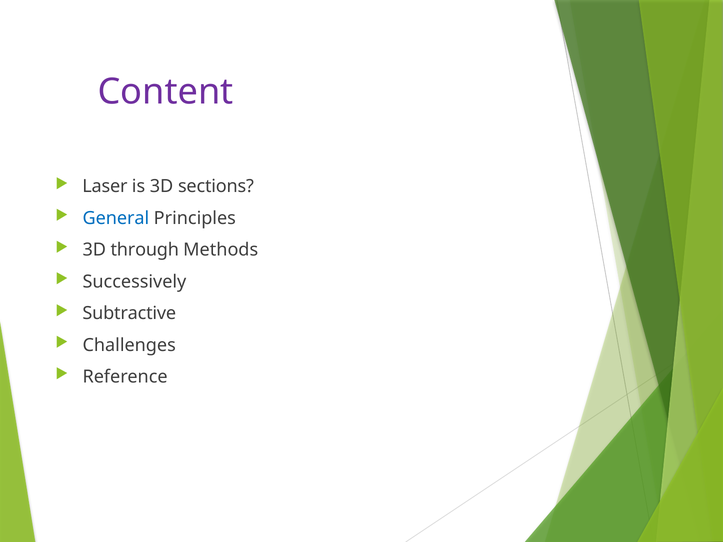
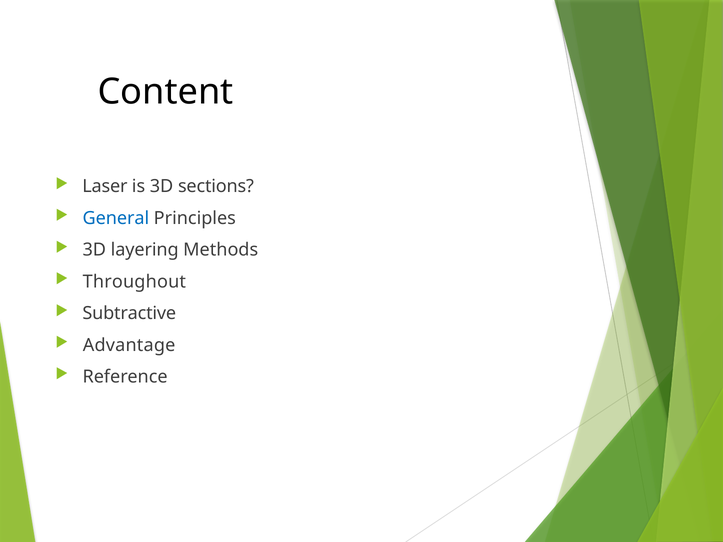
Content colour: purple -> black
through: through -> layering
Successively: Successively -> Throughout
Challenges: Challenges -> Advantage
